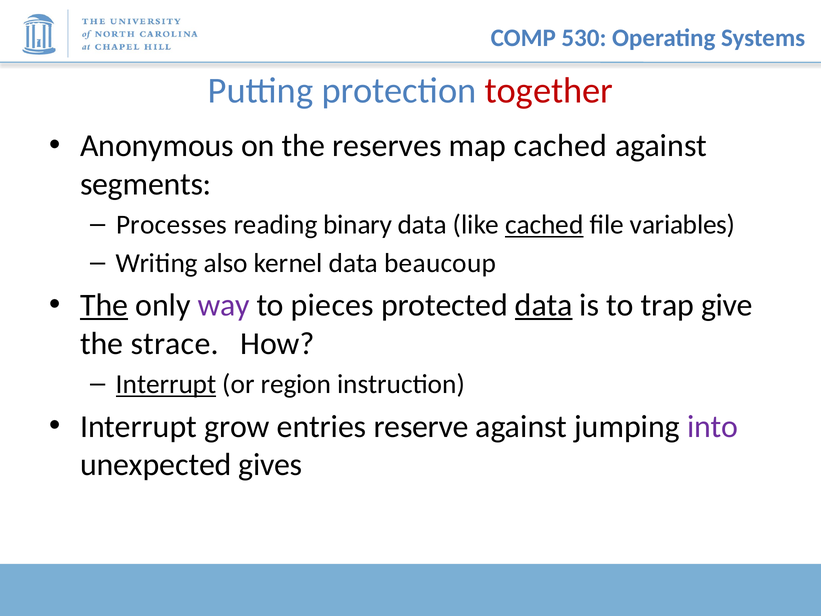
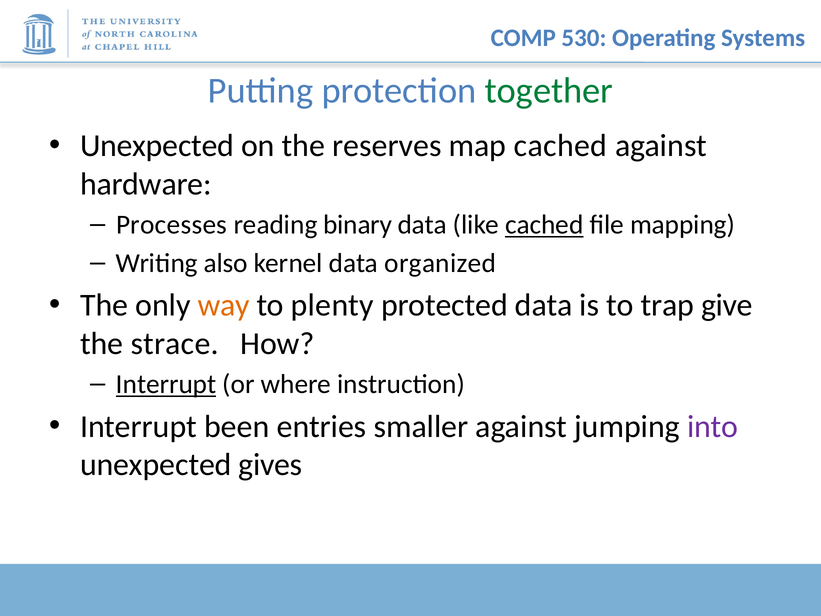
together colour: red -> green
Anonymous at (157, 146): Anonymous -> Unexpected
segments: segments -> hardware
variables: variables -> mapping
beaucoup: beaucoup -> organized
The at (104, 305) underline: present -> none
way colour: purple -> orange
pieces: pieces -> plenty
data at (544, 305) underline: present -> none
region: region -> where
grow: grow -> been
reserve: reserve -> smaller
